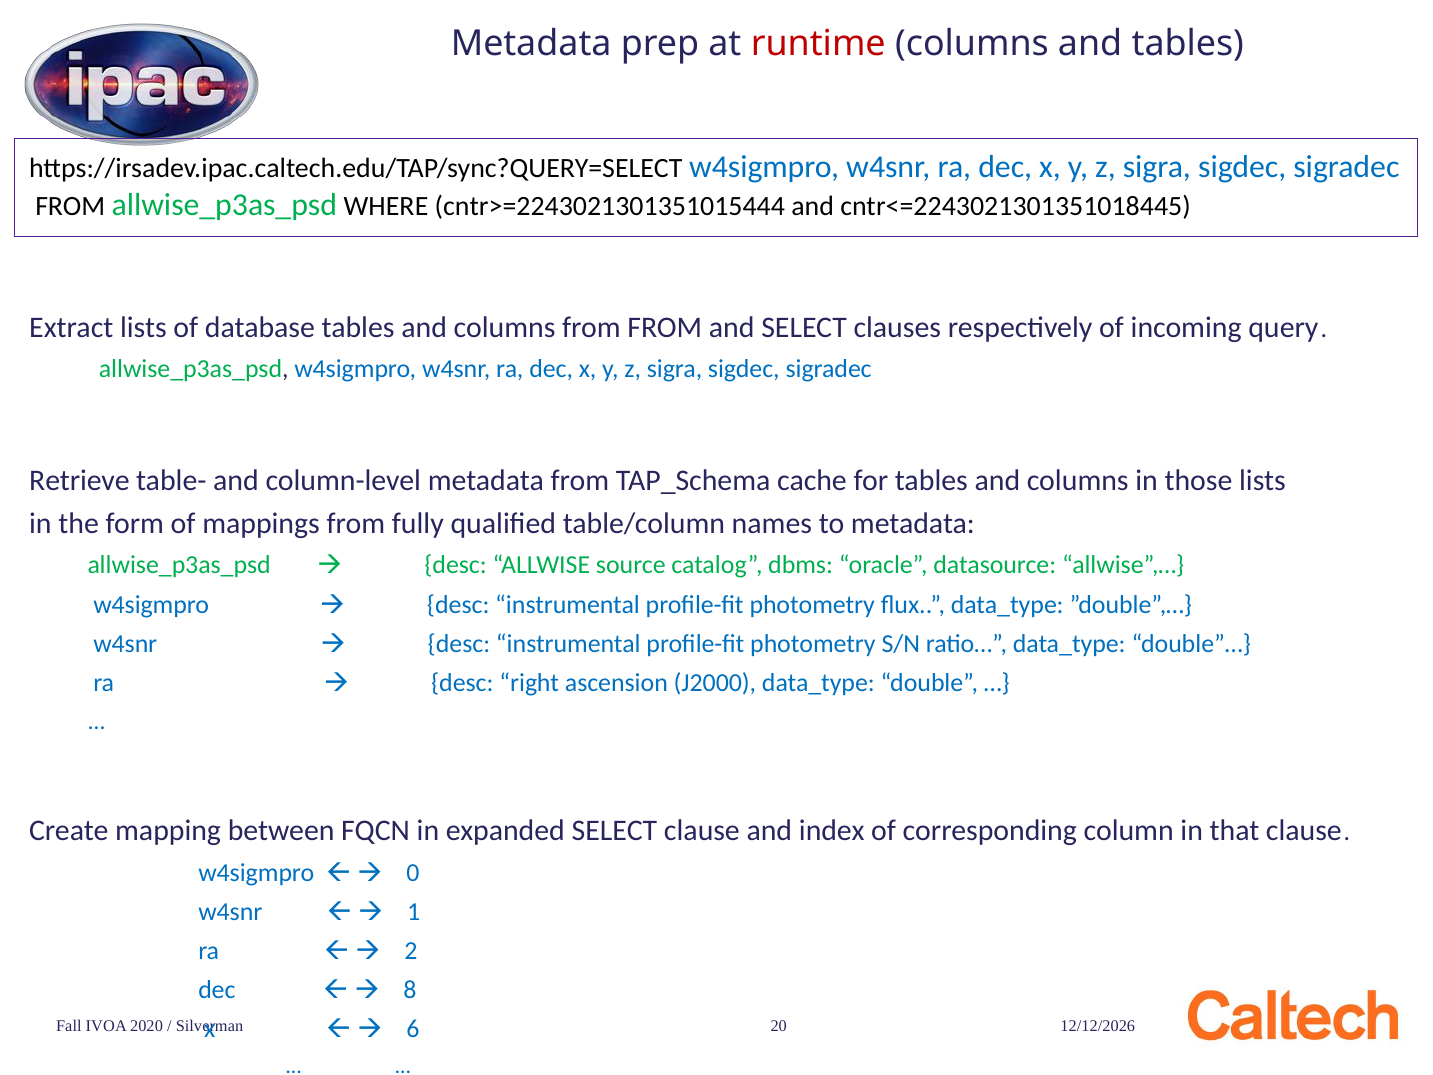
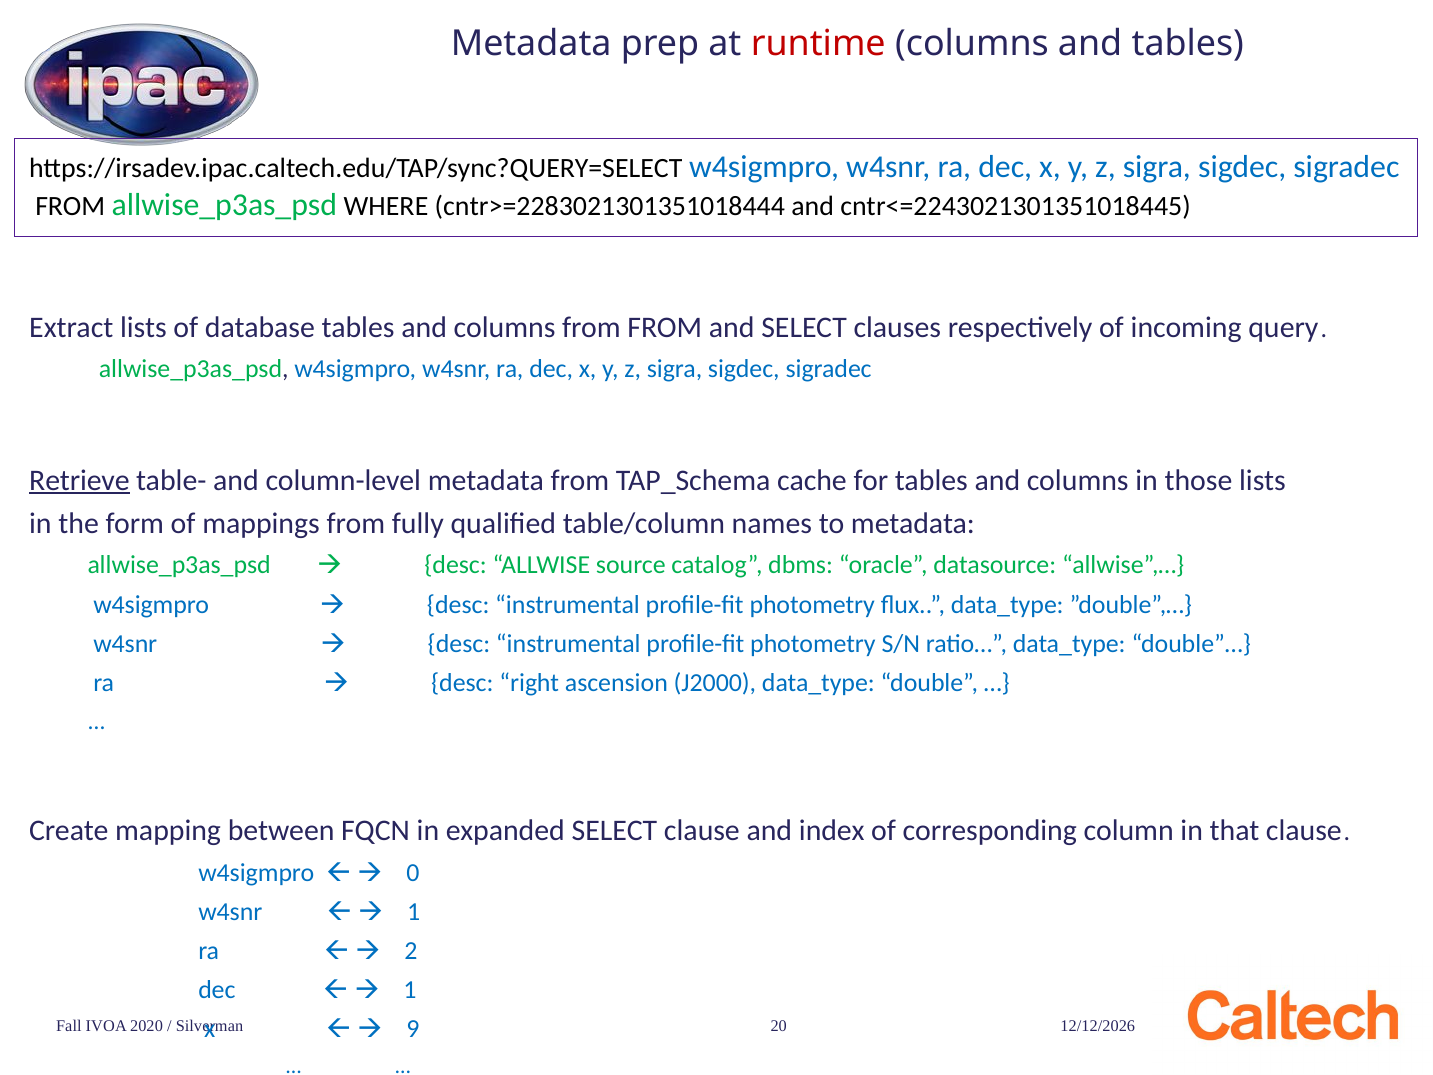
cntr>=2243021301351015444: cntr>=2243021301351015444 -> cntr>=2283021301351018444
Retrieve underline: none -> present
8 at (410, 990): 8 -> 1
6: 6 -> 9
